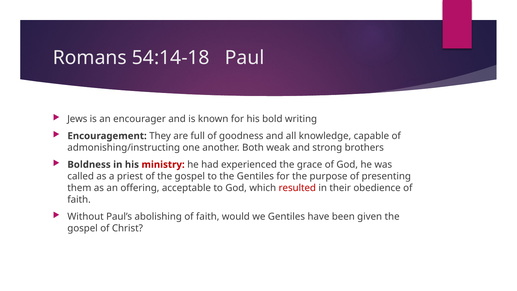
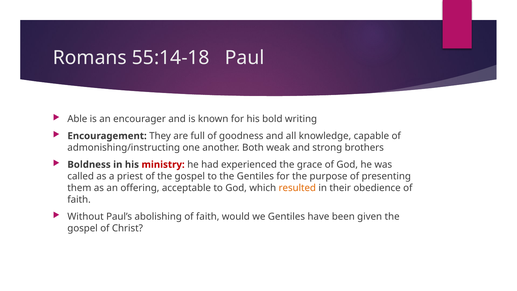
54:14-18: 54:14-18 -> 55:14-18
Jews: Jews -> Able
resulted colour: red -> orange
